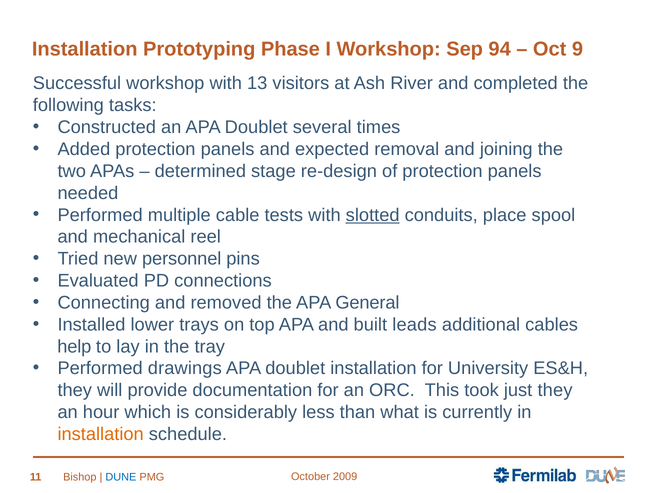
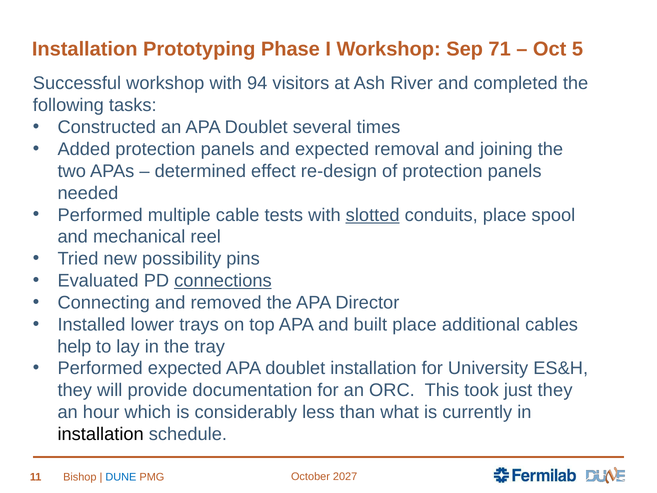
94: 94 -> 71
9: 9 -> 5
13: 13 -> 94
stage: stage -> effect
personnel: personnel -> possibility
connections underline: none -> present
General: General -> Director
built leads: leads -> place
Performed drawings: drawings -> expected
installation at (101, 434) colour: orange -> black
2009: 2009 -> 2027
